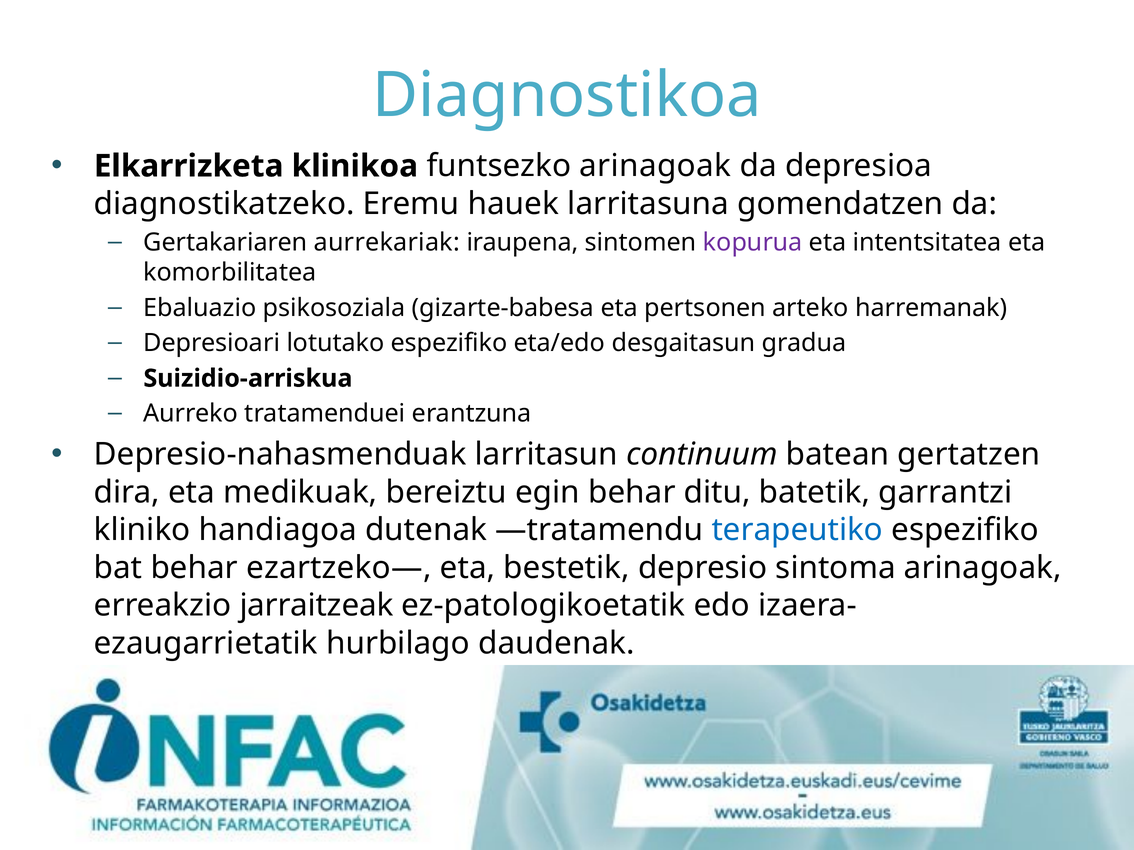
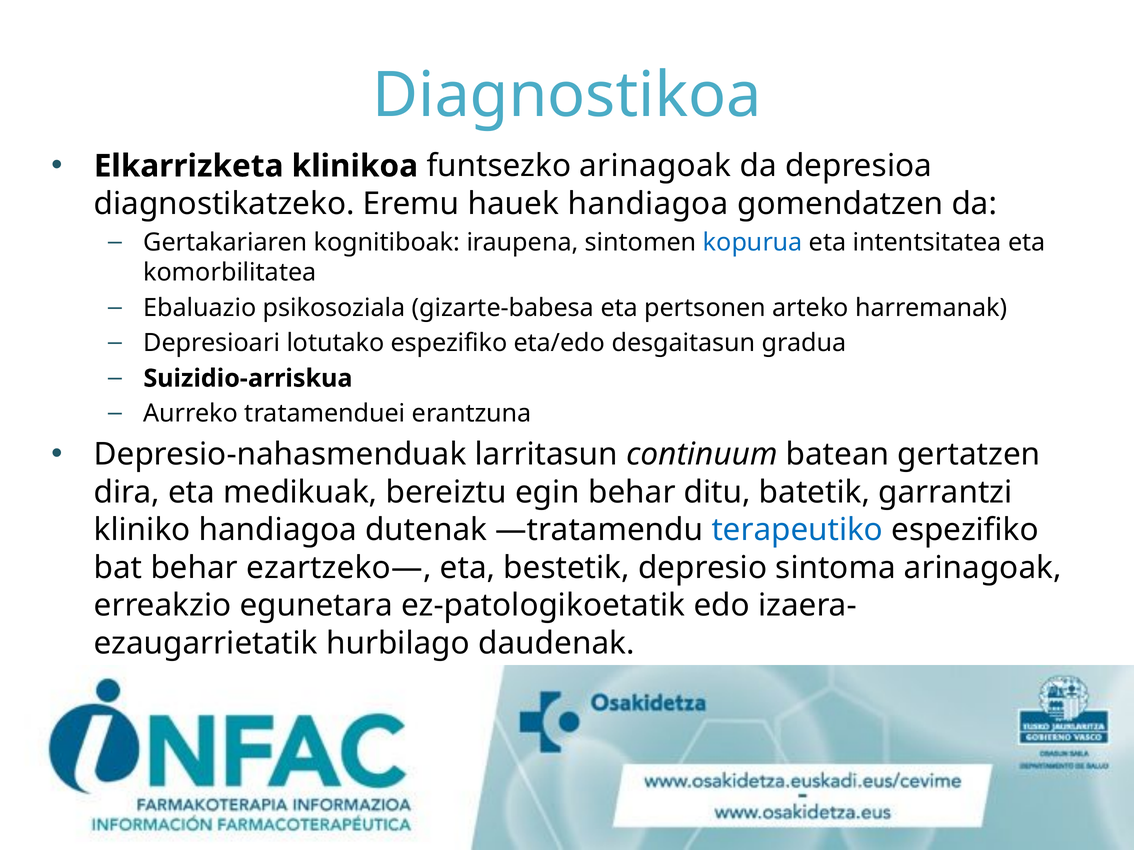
hauek larritasuna: larritasuna -> handiagoa
aurrekariak: aurrekariak -> kognitiboak
kopurua colour: purple -> blue
jarraitzeak: jarraitzeak -> egunetara
